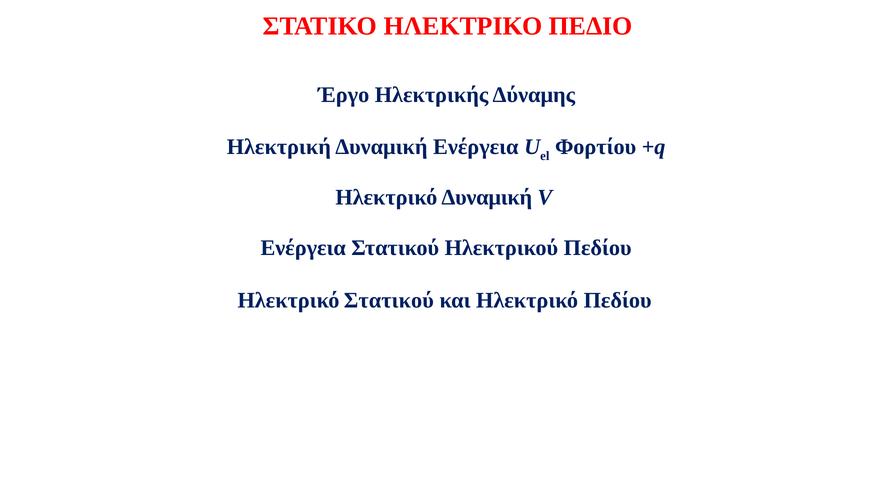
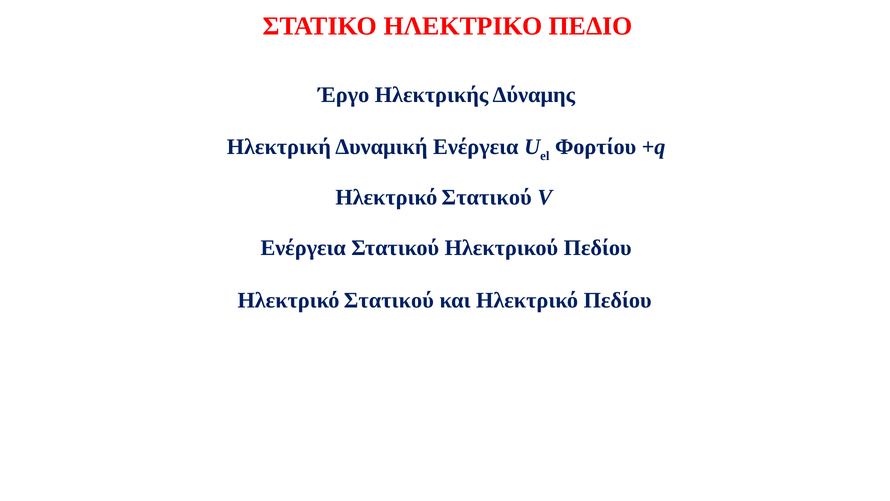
Δυναμική at (487, 197): Δυναμική -> Στατικού
